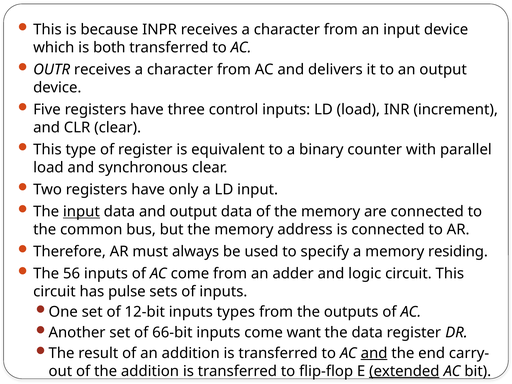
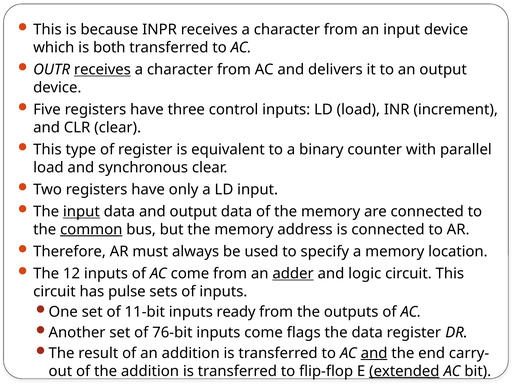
receives at (102, 70) underline: none -> present
common underline: none -> present
residing: residing -> location
56: 56 -> 12
adder underline: none -> present
12-bit: 12-bit -> 11-bit
types: types -> ready
66-bit: 66-bit -> 76-bit
want: want -> flags
